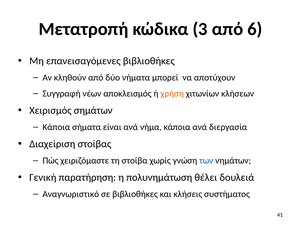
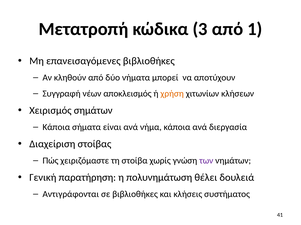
6: 6 -> 1
των colour: blue -> purple
Αναγνωριστικό: Αναγνωριστικό -> Αντιγράφονται
